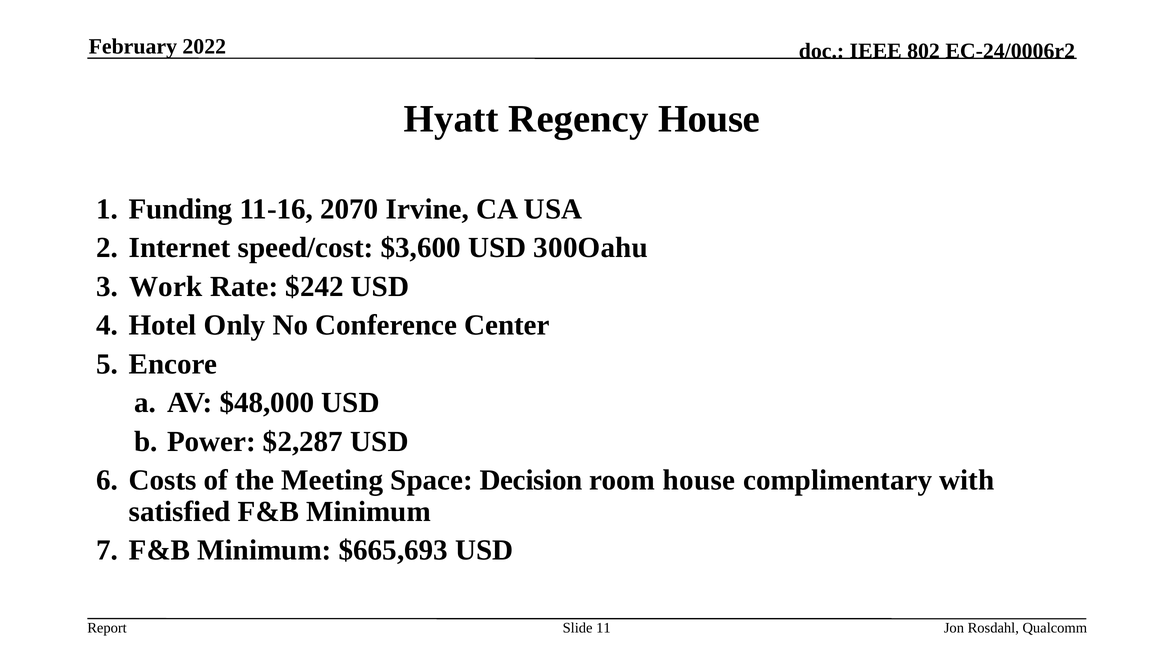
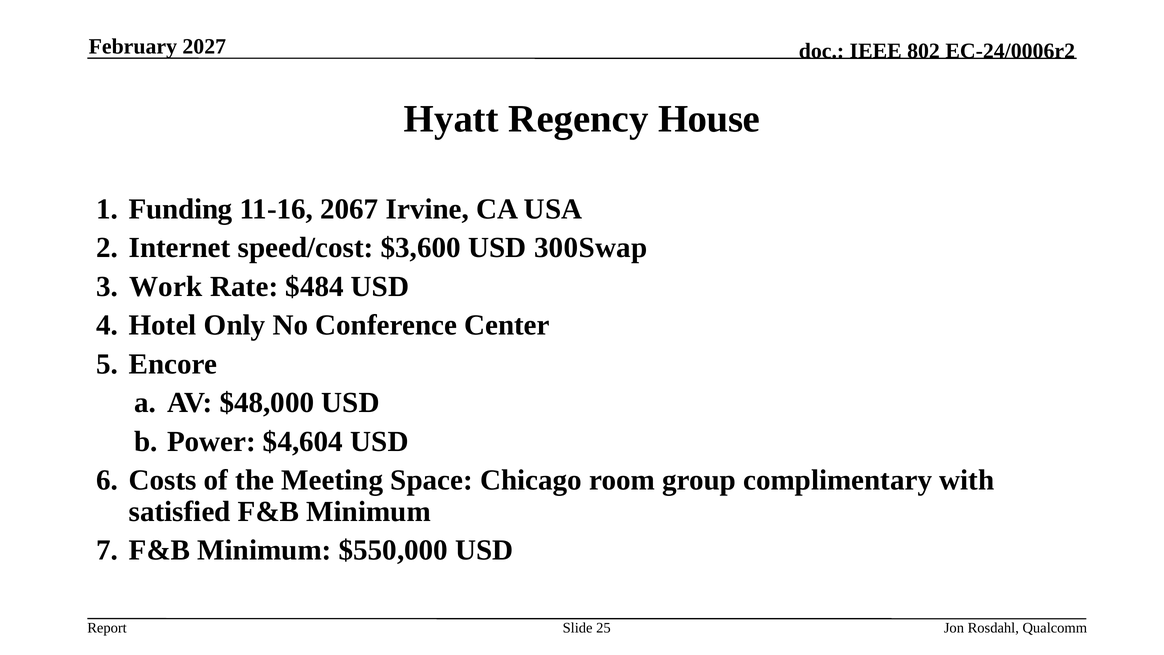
2022: 2022 -> 2027
2070: 2070 -> 2067
300Oahu: 300Oahu -> 300Swap
$242: $242 -> $484
$2,287: $2,287 -> $4,604
Decision: Decision -> Chicago
room house: house -> group
$665,693: $665,693 -> $550,000
11: 11 -> 25
